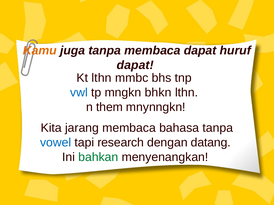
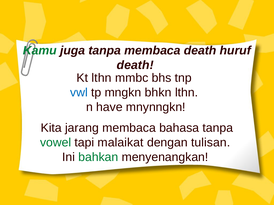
Kamu colour: orange -> green
membaca dapat: dapat -> death
dapat at (135, 65): dapat -> death
them: them -> have
vowel colour: blue -> green
research: research -> malaikat
datang: datang -> tulisan
